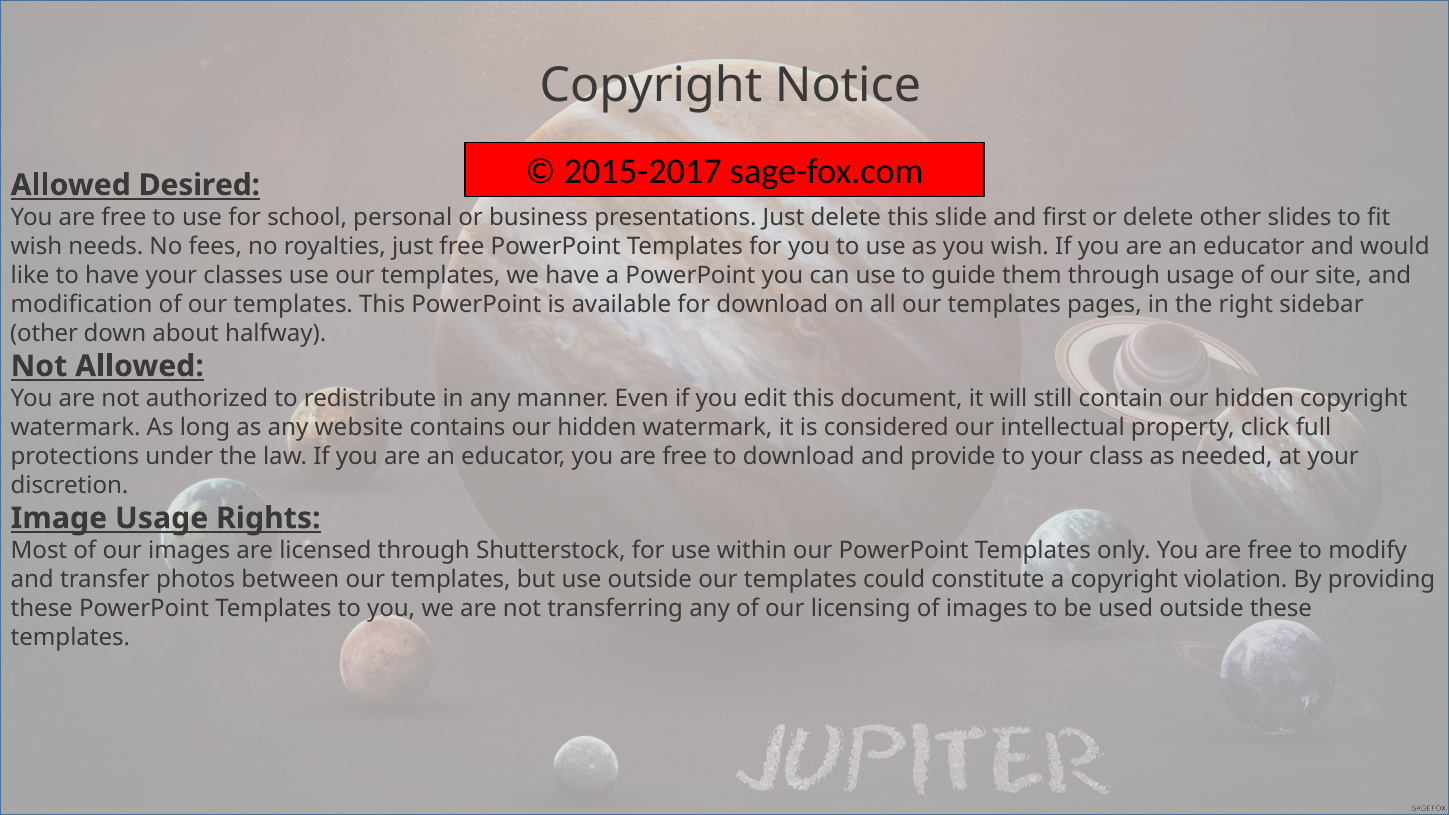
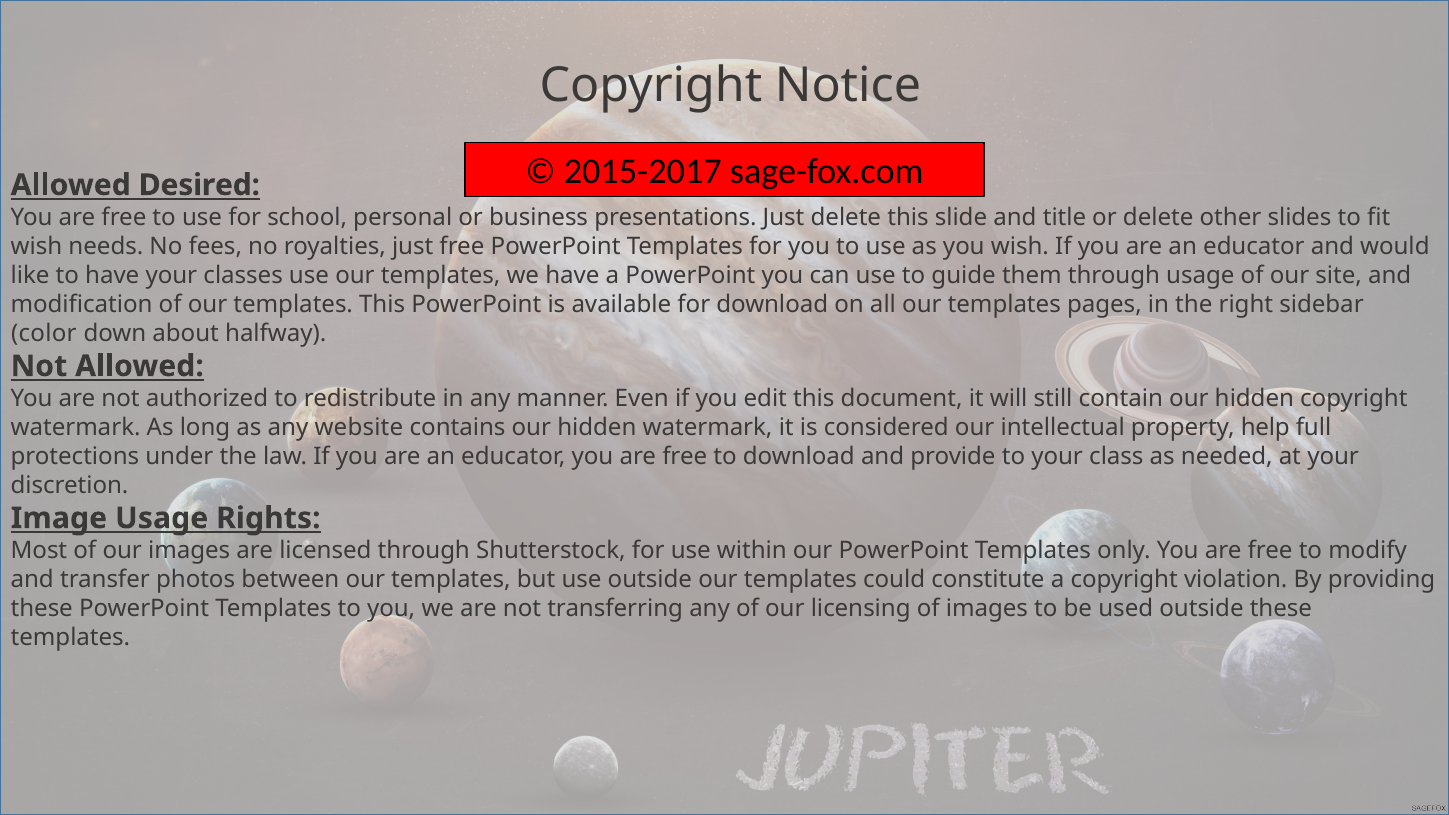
first: first -> title
other at (44, 333): other -> color
click: click -> help
